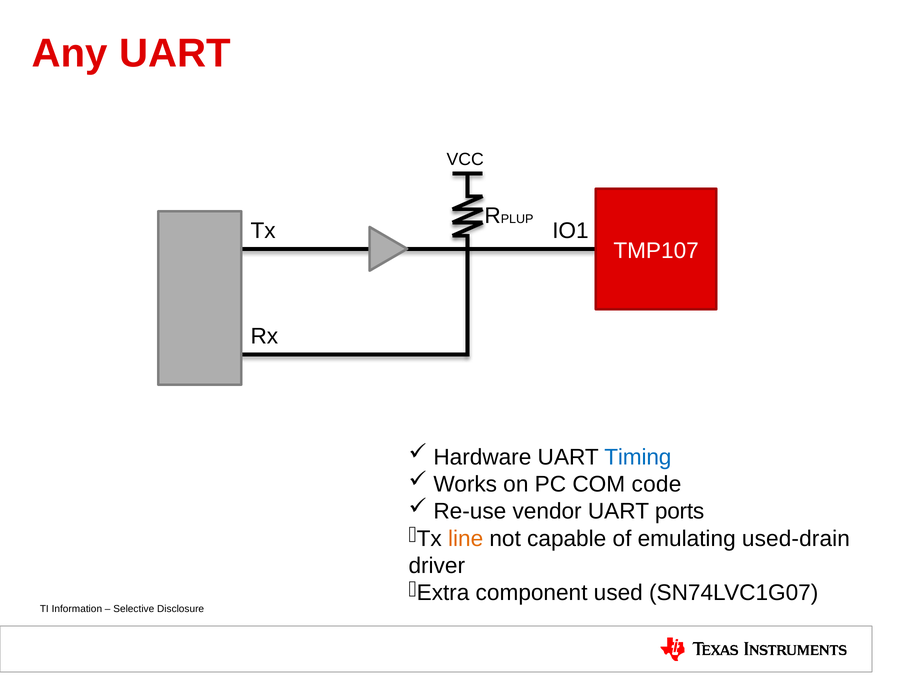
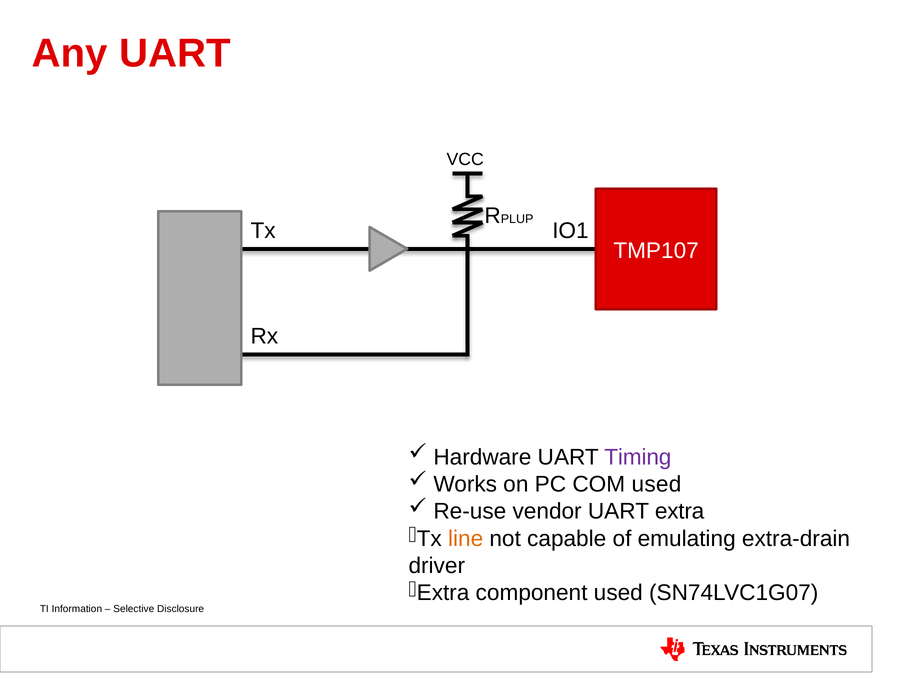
Timing colour: blue -> purple
COM code: code -> used
ports: ports -> extra
used-drain: used-drain -> extra-drain
